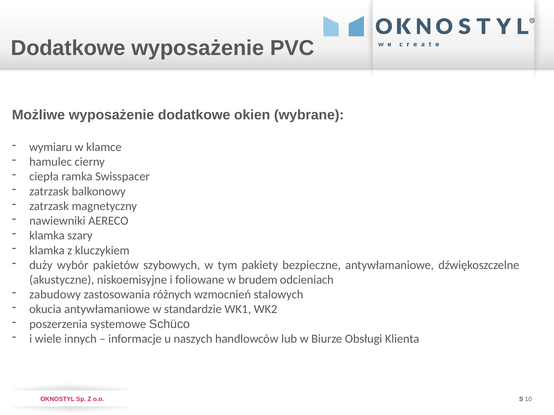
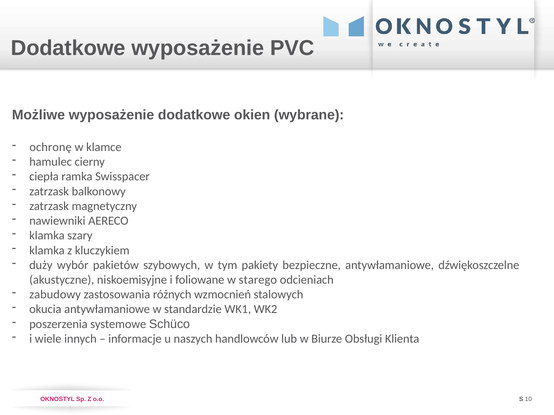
wymiaru: wymiaru -> ochronę
brudem: brudem -> starego
